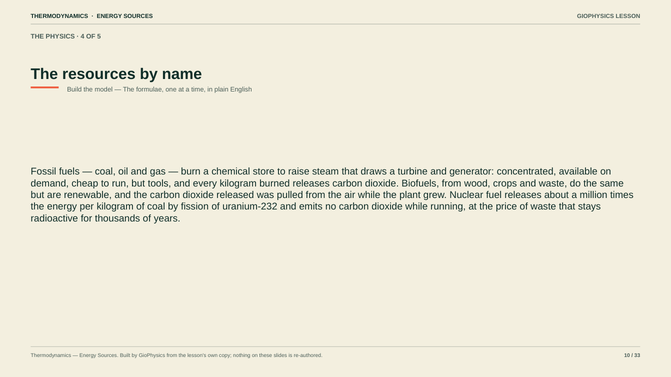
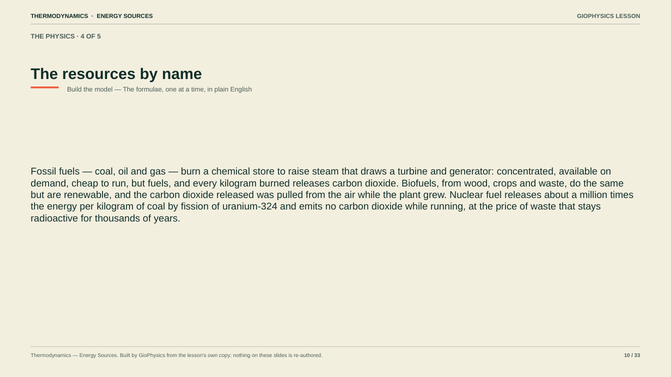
but tools: tools -> fuels
uranium-232: uranium-232 -> uranium-324
